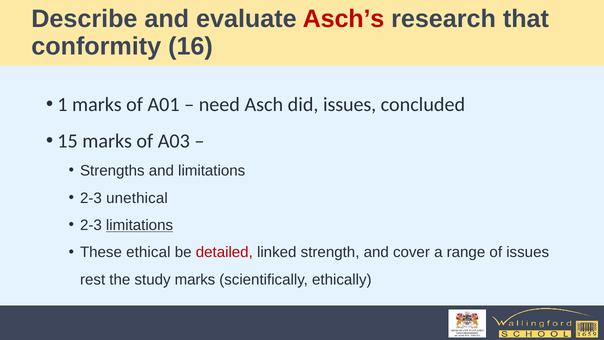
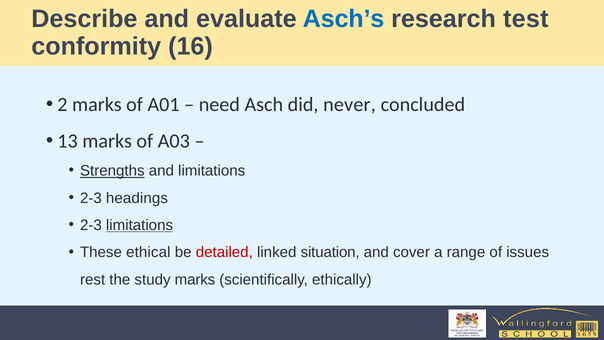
Asch’s colour: red -> blue
that: that -> test
1: 1 -> 2
did issues: issues -> never
15: 15 -> 13
Strengths underline: none -> present
unethical: unethical -> headings
strength: strength -> situation
